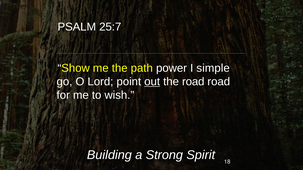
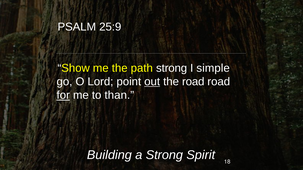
25:7: 25:7 -> 25:9
path power: power -> strong
for underline: none -> present
wish: wish -> than
